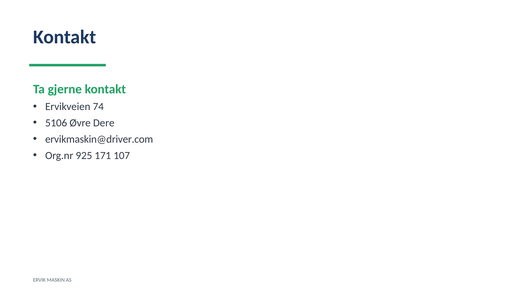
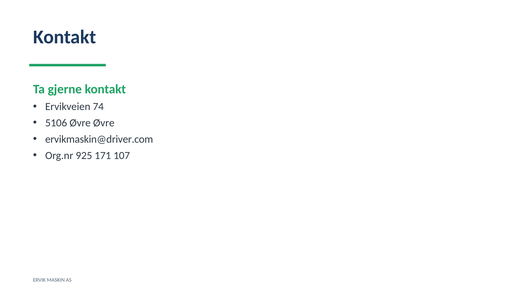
Øvre Dere: Dere -> Øvre
